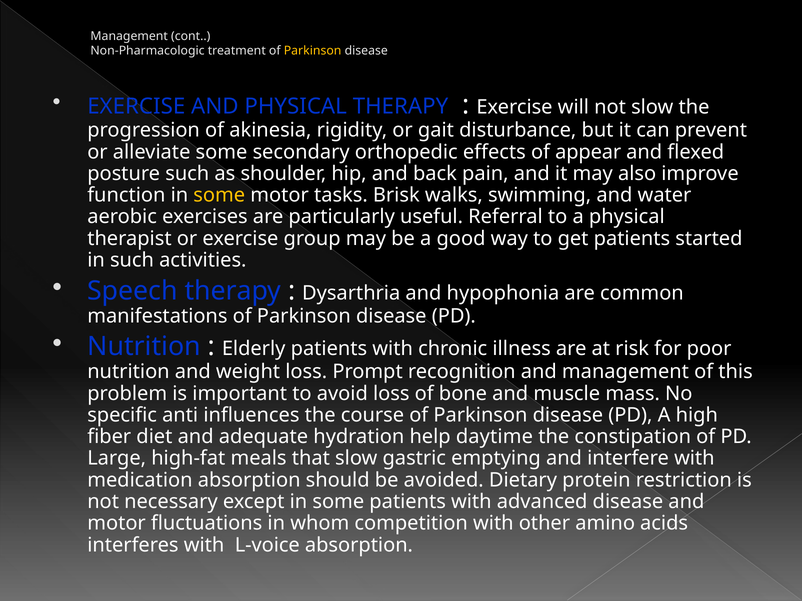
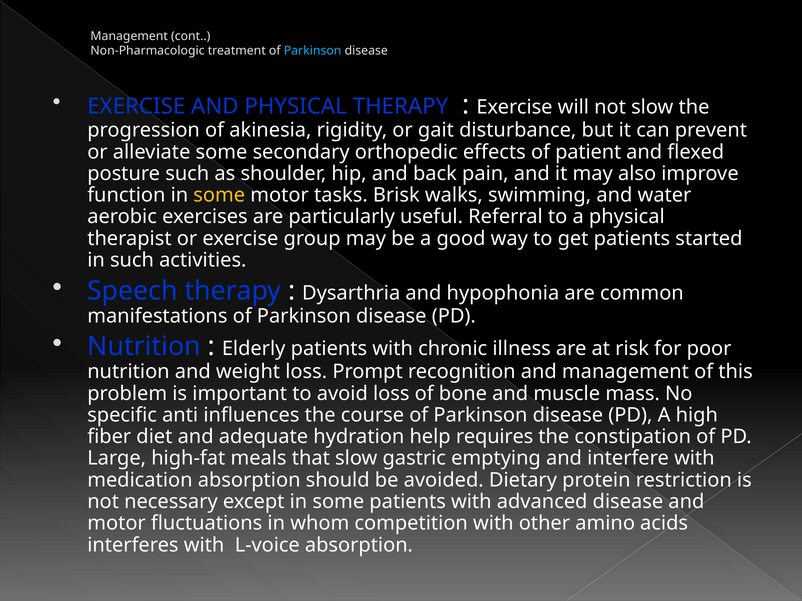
Parkinson at (313, 51) colour: yellow -> light blue
appear: appear -> patient
daytime: daytime -> requires
